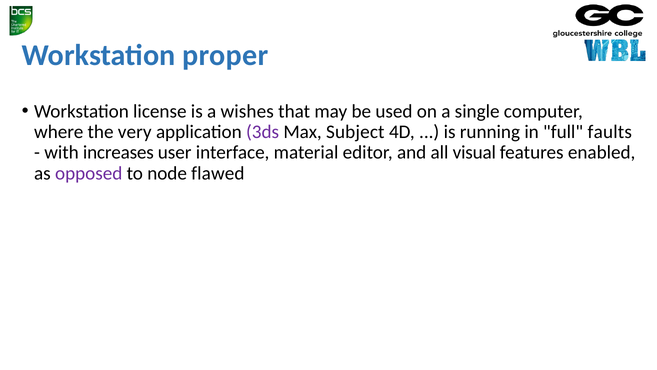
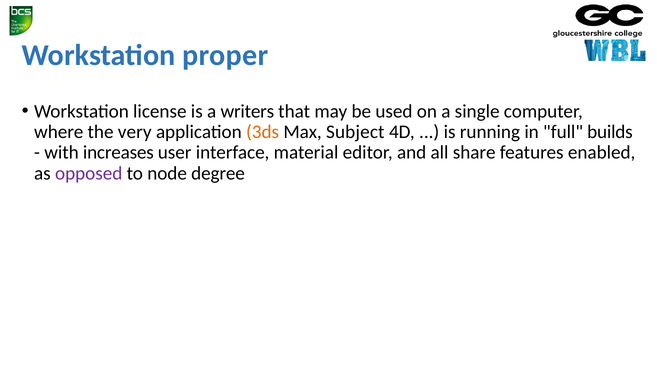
wishes: wishes -> writers
3ds colour: purple -> orange
faults: faults -> builds
visual: visual -> share
flawed: flawed -> degree
